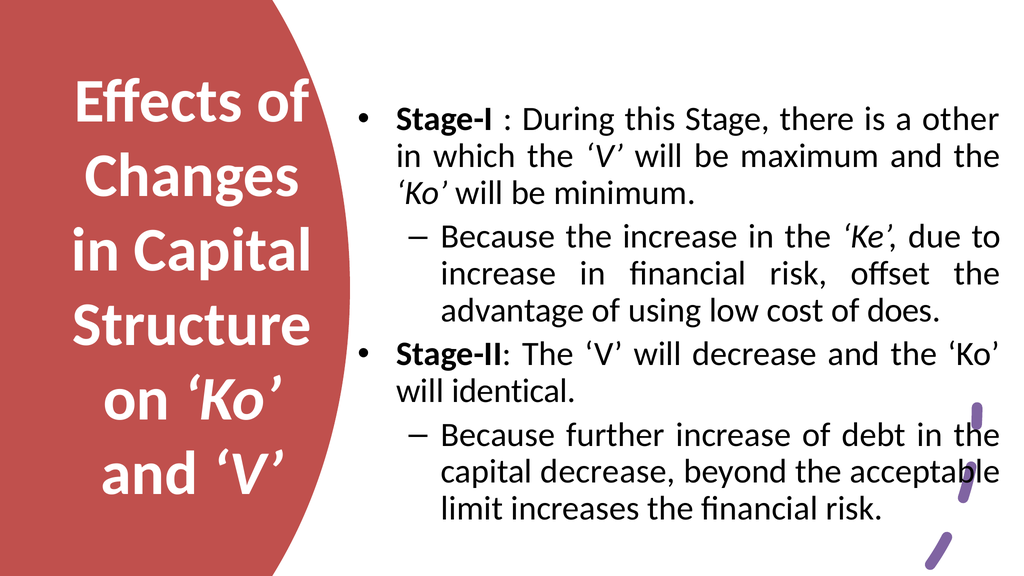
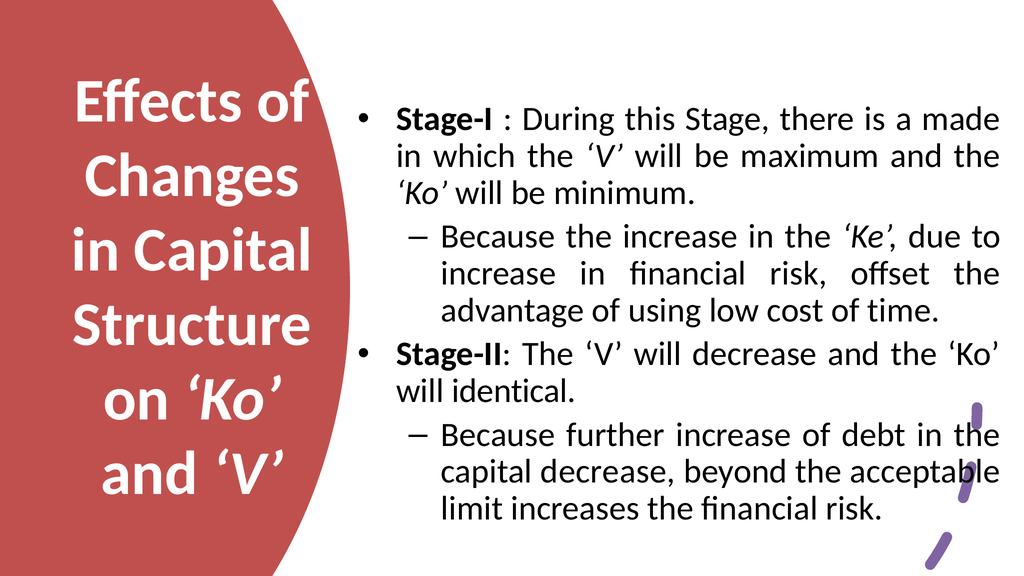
other: other -> made
does: does -> time
